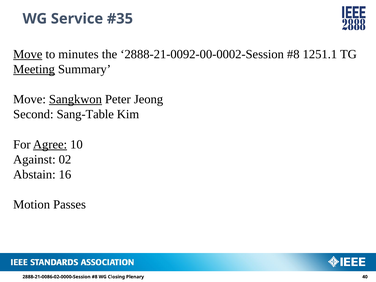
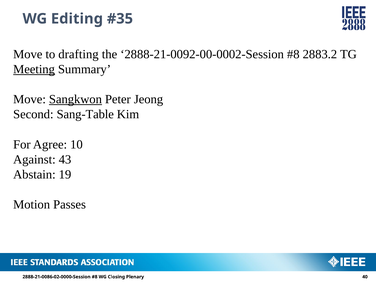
Service: Service -> Editing
Move at (28, 54) underline: present -> none
minutes: minutes -> drafting
1251.1: 1251.1 -> 2883.2
Agree underline: present -> none
02: 02 -> 43
16: 16 -> 19
